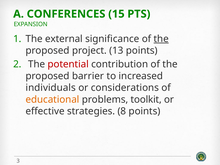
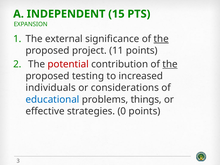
CONFERENCES: CONFERENCES -> INDEPENDENT
13: 13 -> 11
the at (170, 64) underline: none -> present
barrier: barrier -> testing
educational colour: orange -> blue
toolkit: toolkit -> things
8: 8 -> 0
